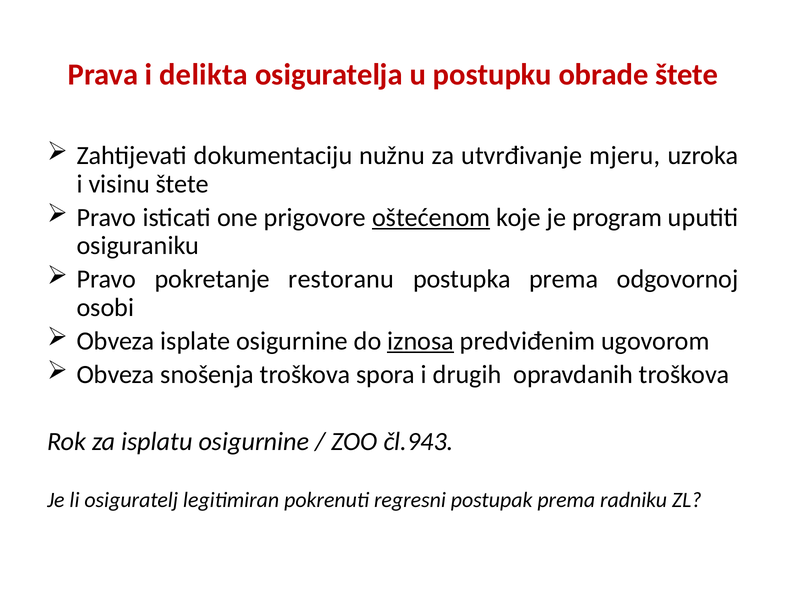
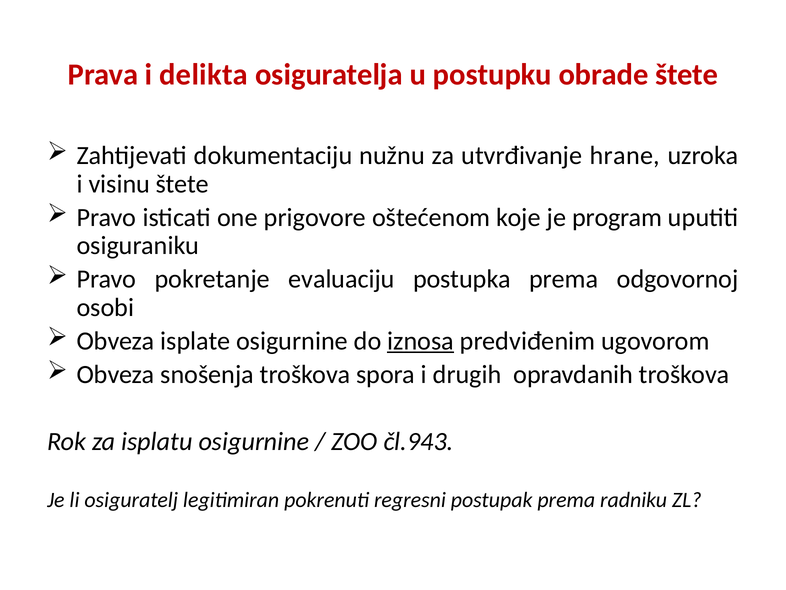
mjeru: mjeru -> hrane
oštećenom underline: present -> none
restoranu: restoranu -> evaluaciju
